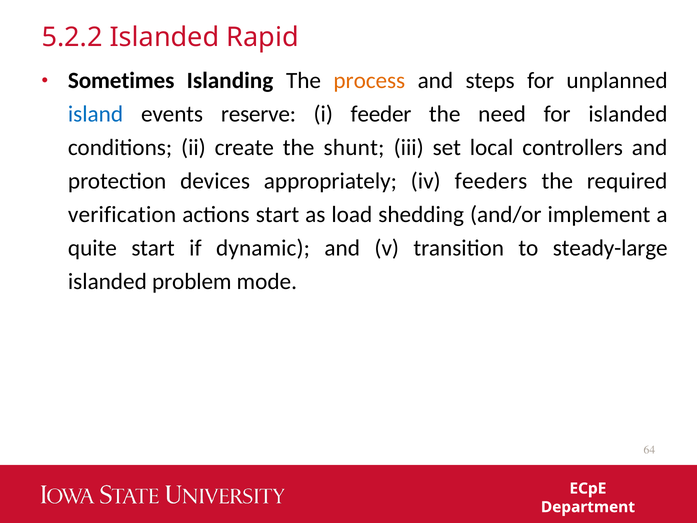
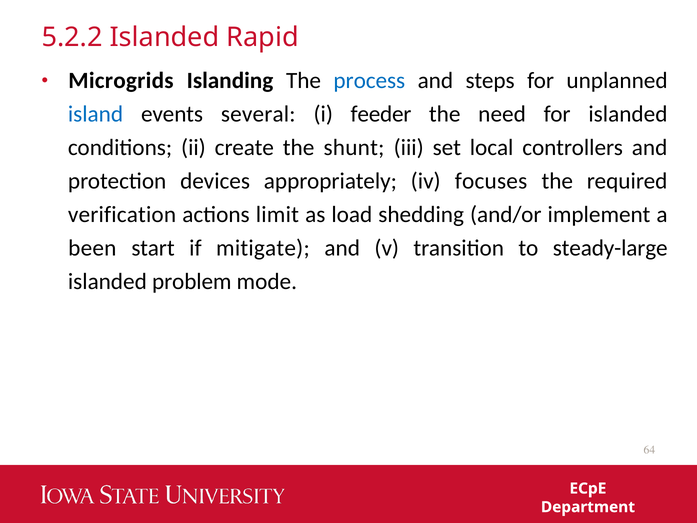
Sometimes: Sometimes -> Microgrids
process colour: orange -> blue
reserve: reserve -> several
feeders: feeders -> focuses
actions start: start -> limit
quite: quite -> been
dynamic: dynamic -> mitigate
